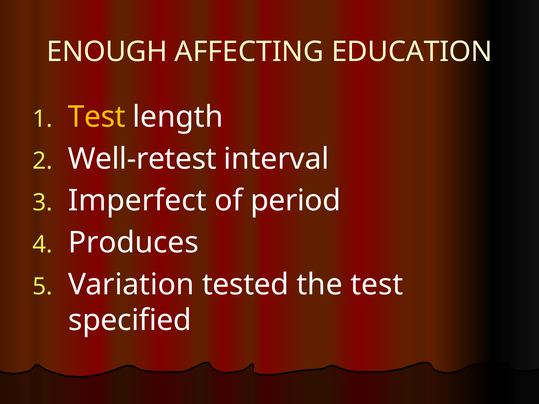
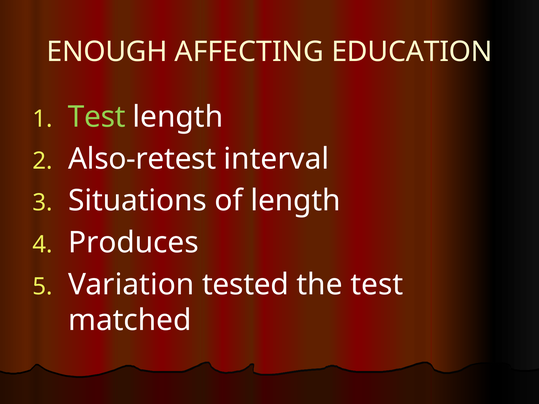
Test at (97, 117) colour: yellow -> light green
Well-retest: Well-retest -> Also-retest
Imperfect: Imperfect -> Situations
of period: period -> length
specified: specified -> matched
